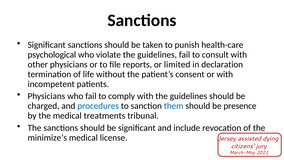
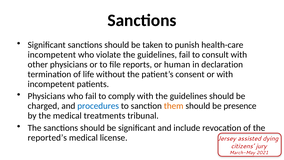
psychological at (52, 55): psychological -> incompetent
limited: limited -> human
them colour: blue -> orange
minimize’s: minimize’s -> reported’s
